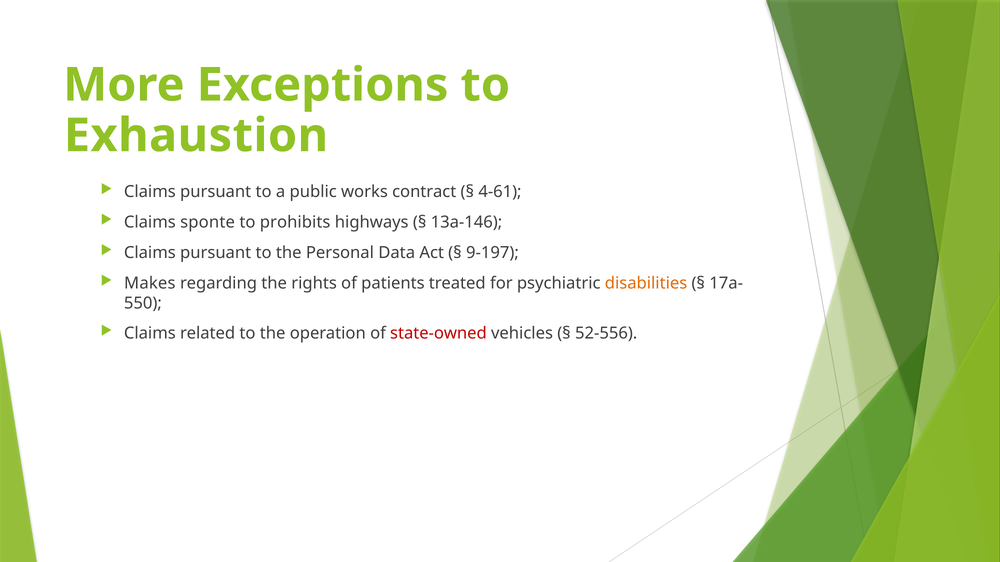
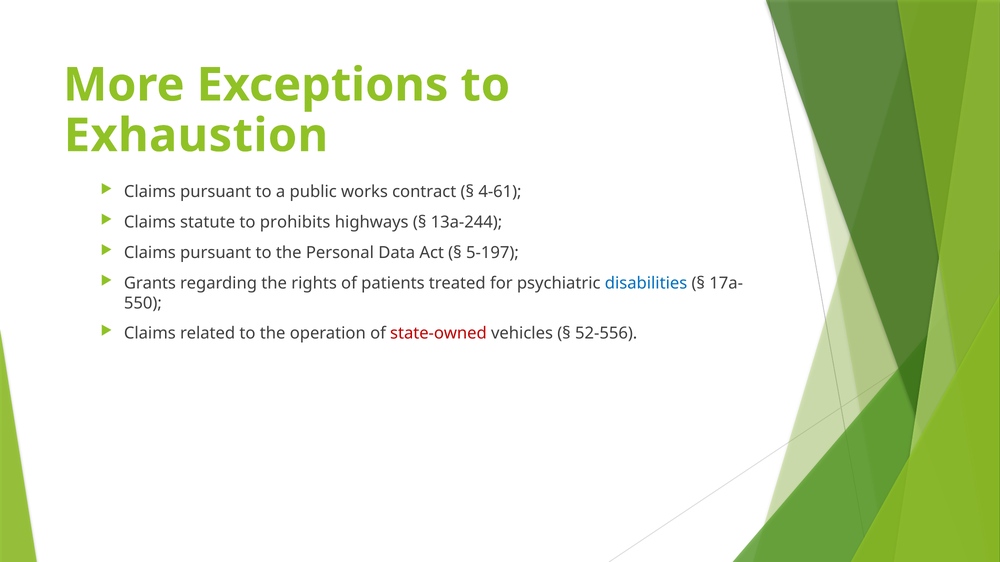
sponte: sponte -> statute
13a-146: 13a-146 -> 13a-244
9-197: 9-197 -> 5-197
Makes: Makes -> Grants
disabilities colour: orange -> blue
